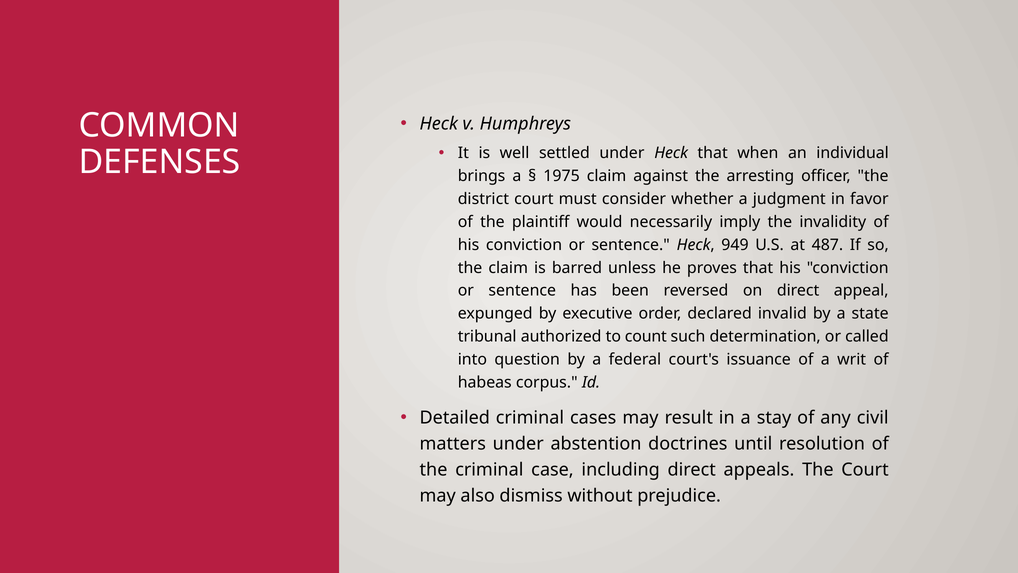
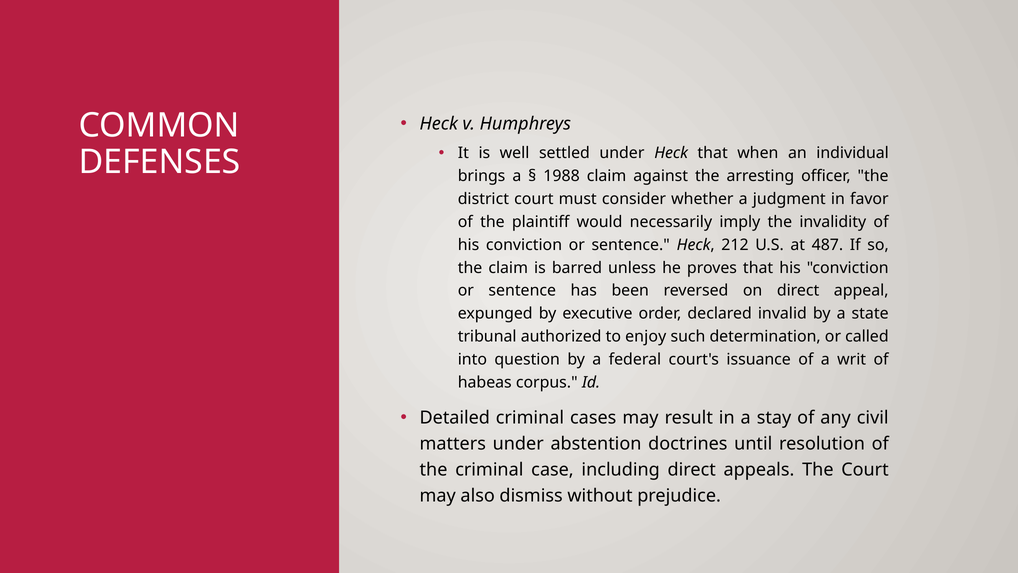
1975: 1975 -> 1988
949: 949 -> 212
count: count -> enjoy
